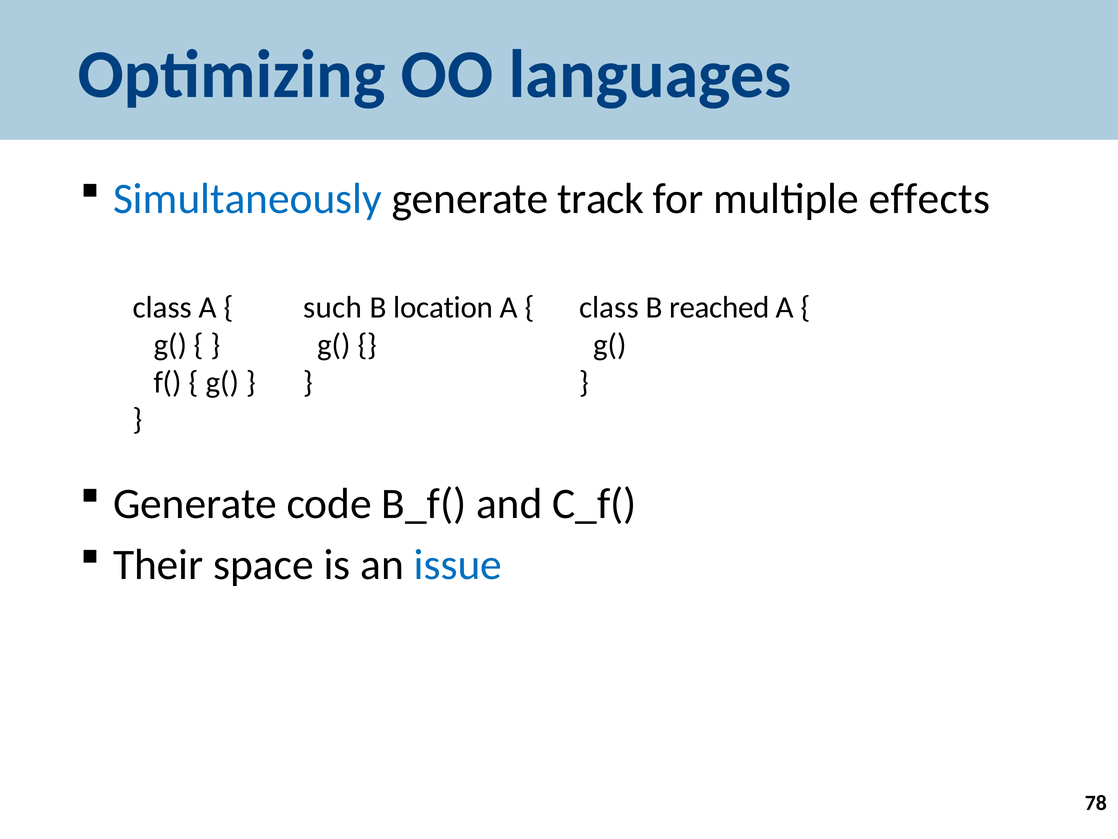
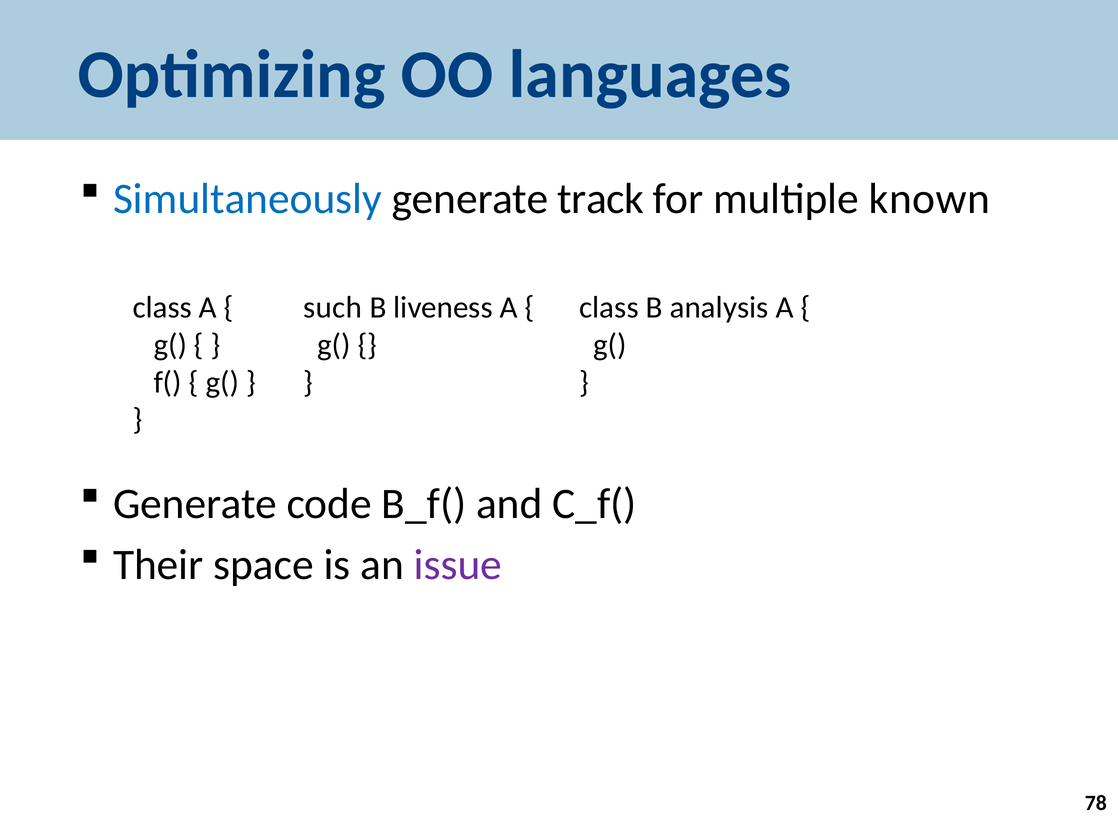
effects: effects -> known
location: location -> liveness
reached: reached -> analysis
issue colour: blue -> purple
